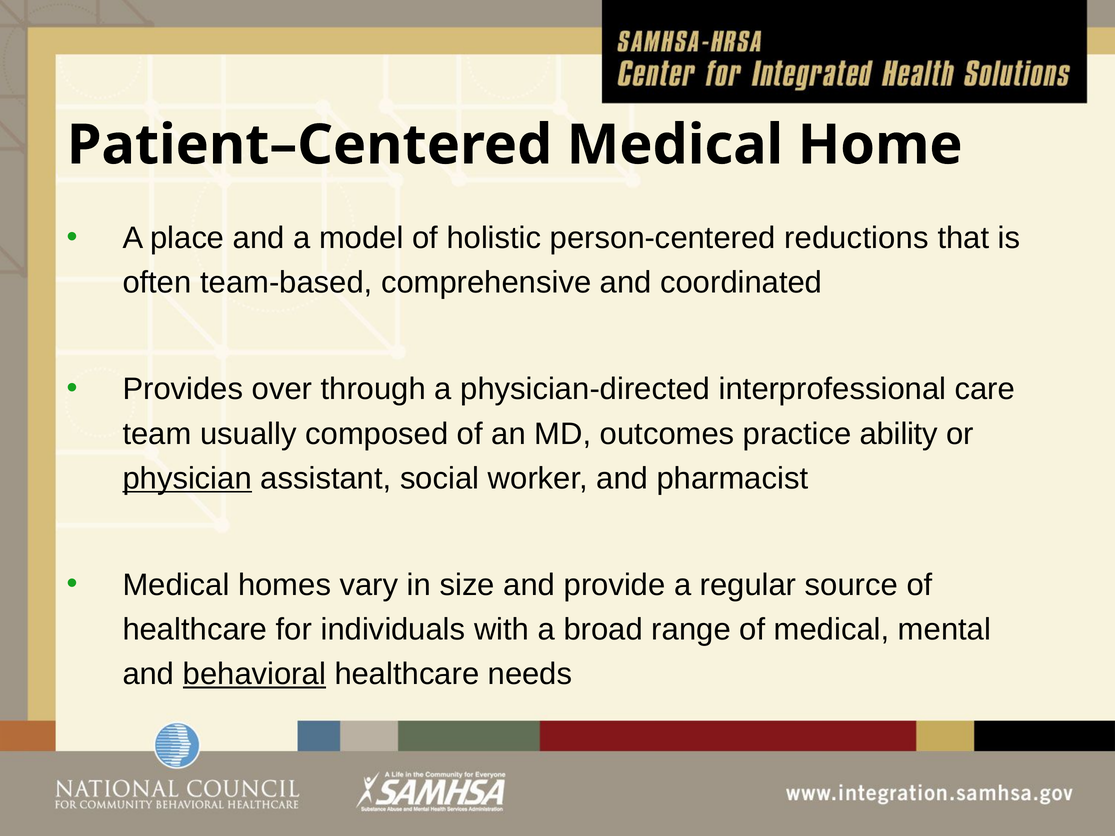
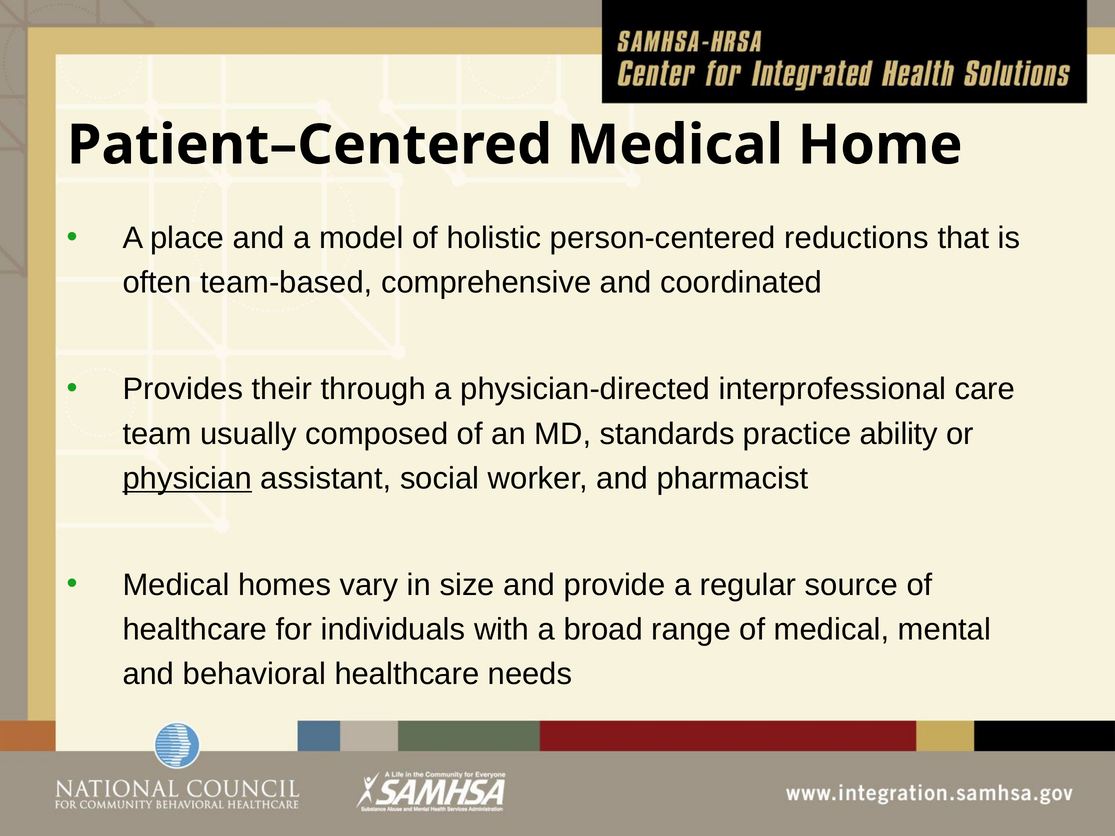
over: over -> their
outcomes: outcomes -> standards
behavioral underline: present -> none
